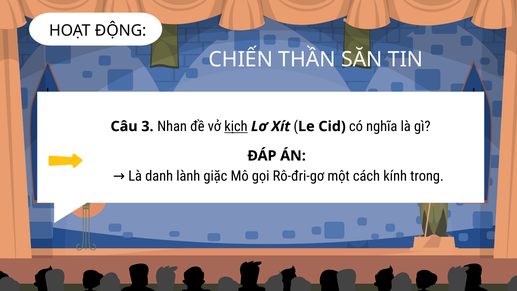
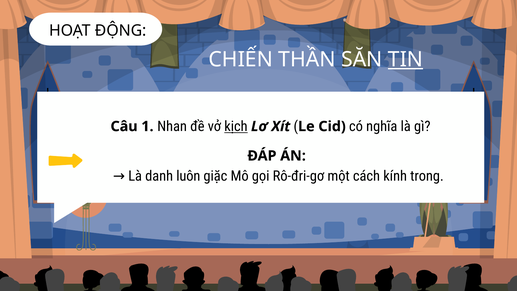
TIN underline: none -> present
3: 3 -> 1
lành: lành -> luôn
